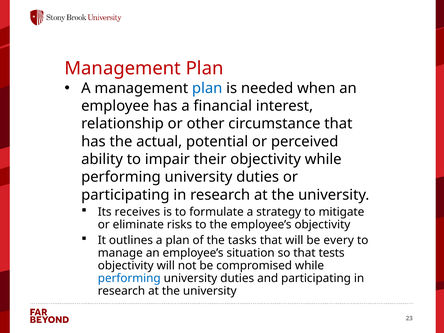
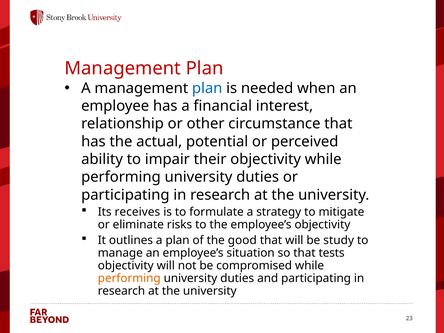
tasks: tasks -> good
every: every -> study
performing at (129, 278) colour: blue -> orange
